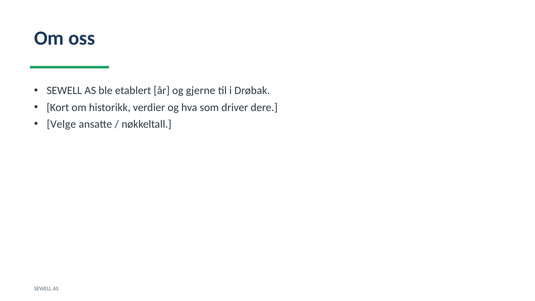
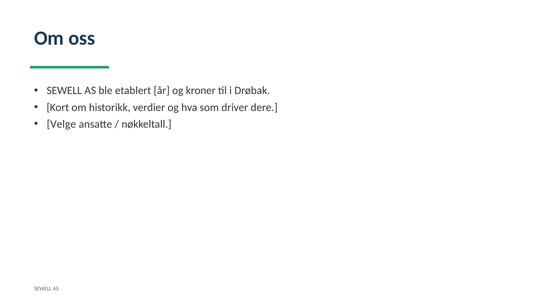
gjerne: gjerne -> kroner
